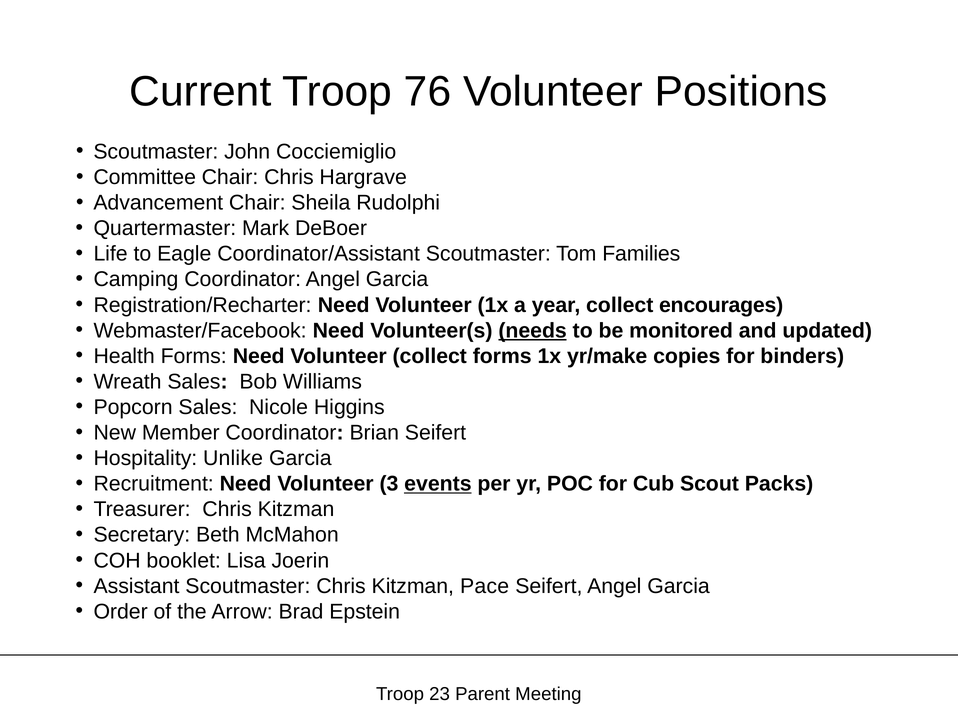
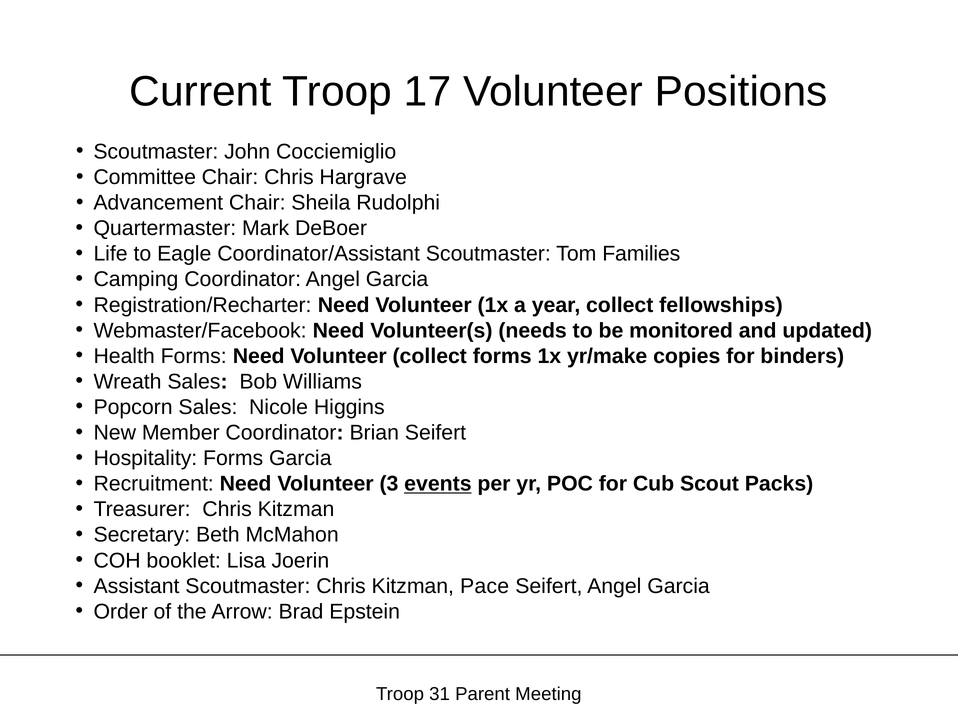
76: 76 -> 17
encourages: encourages -> fellowships
needs underline: present -> none
Hospitality Unlike: Unlike -> Forms
23: 23 -> 31
